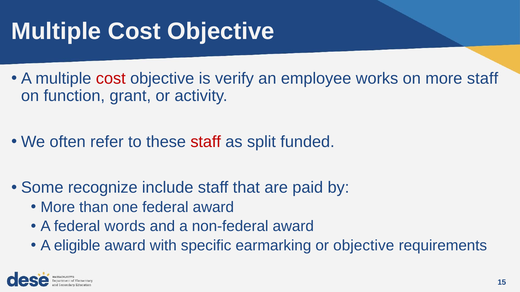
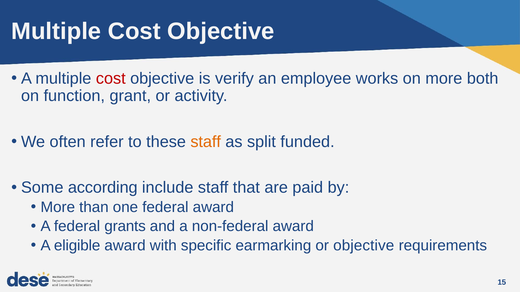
more staff: staff -> both
staff at (206, 142) colour: red -> orange
recognize: recognize -> according
words: words -> grants
